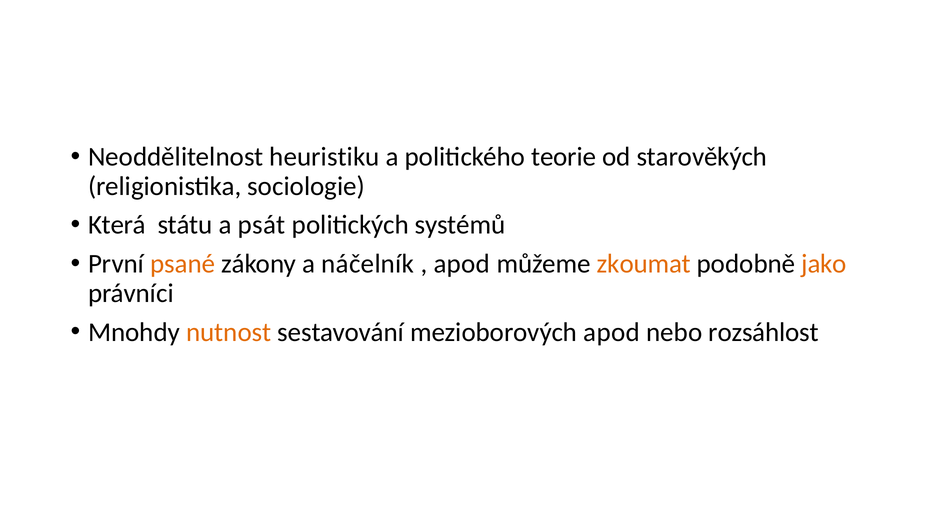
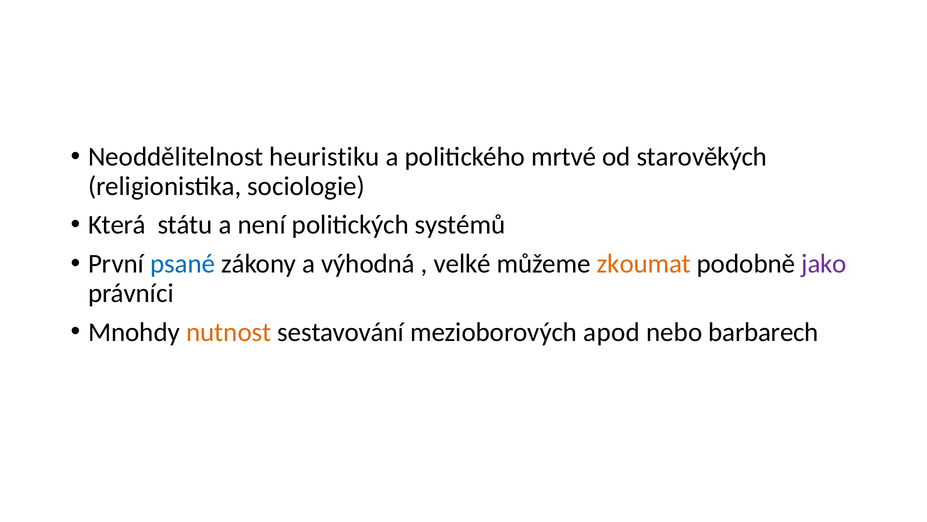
teorie: teorie -> mrtvé
psát: psát -> není
psané colour: orange -> blue
náčelník: náčelník -> výhodná
apod at (462, 264): apod -> velké
jako colour: orange -> purple
rozsáhlost: rozsáhlost -> barbarech
